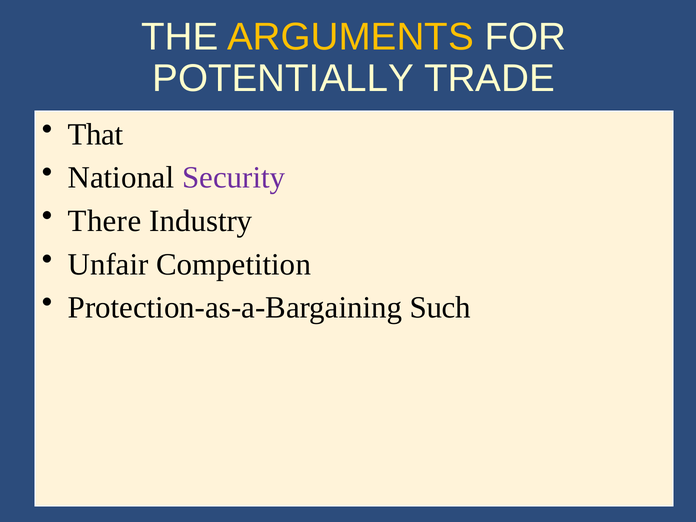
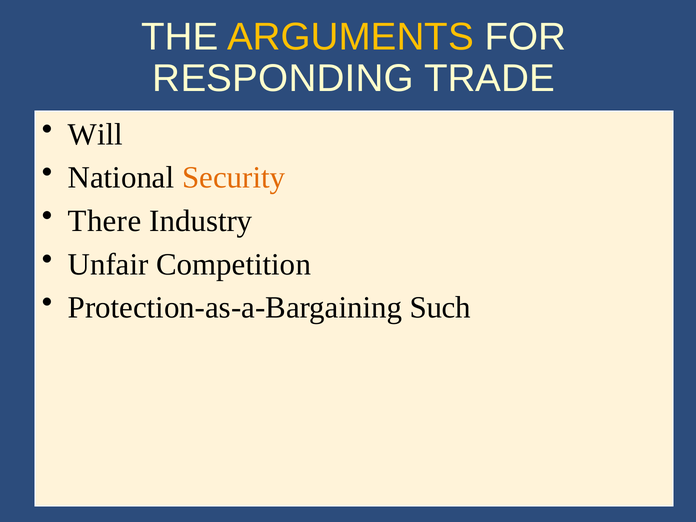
POTENTIALLY: POTENTIALLY -> RESPONDING
That: That -> Will
Security colour: purple -> orange
